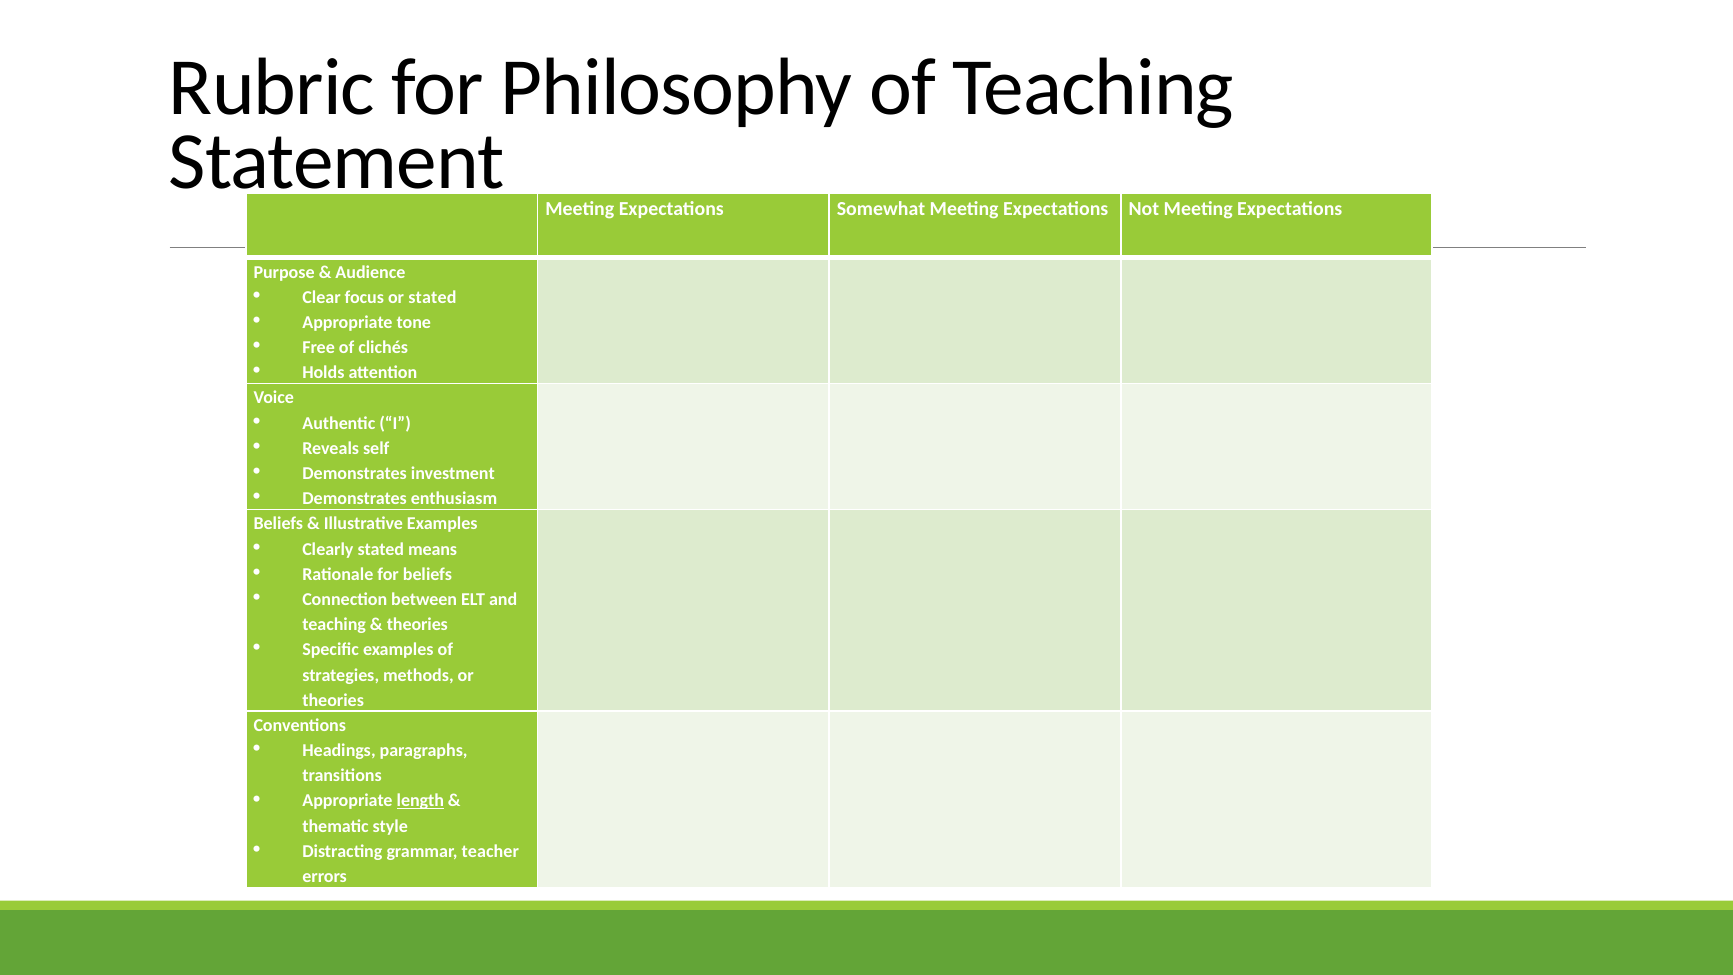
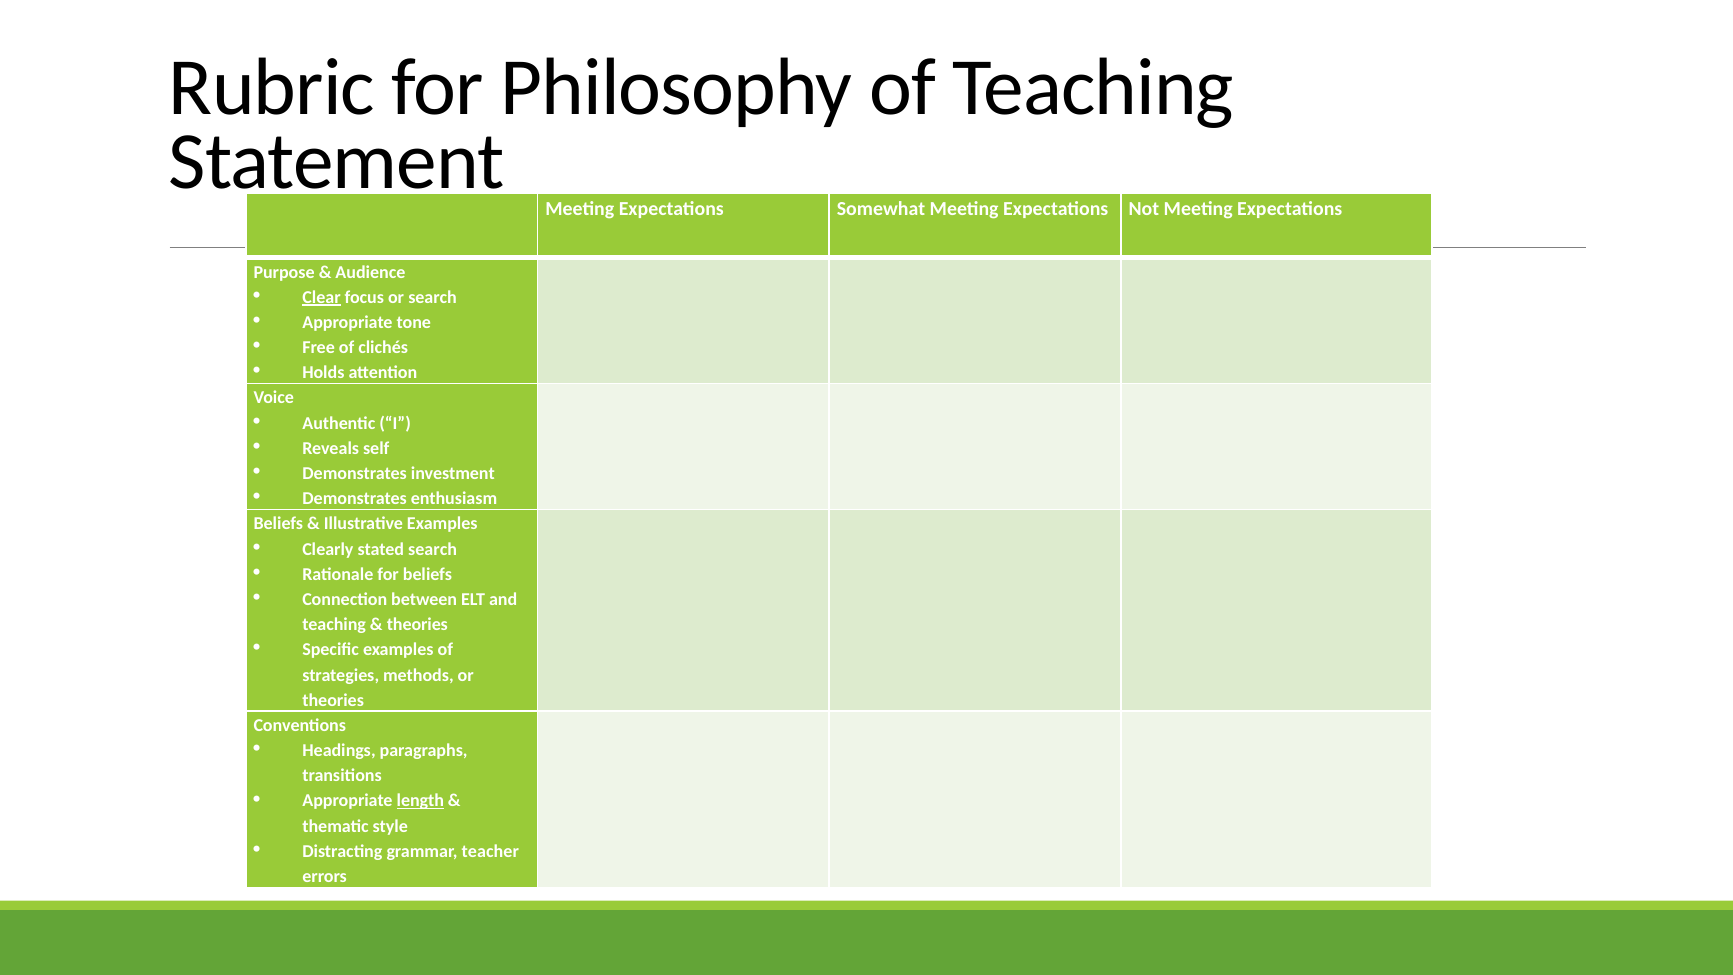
Clear underline: none -> present
or stated: stated -> search
stated means: means -> search
